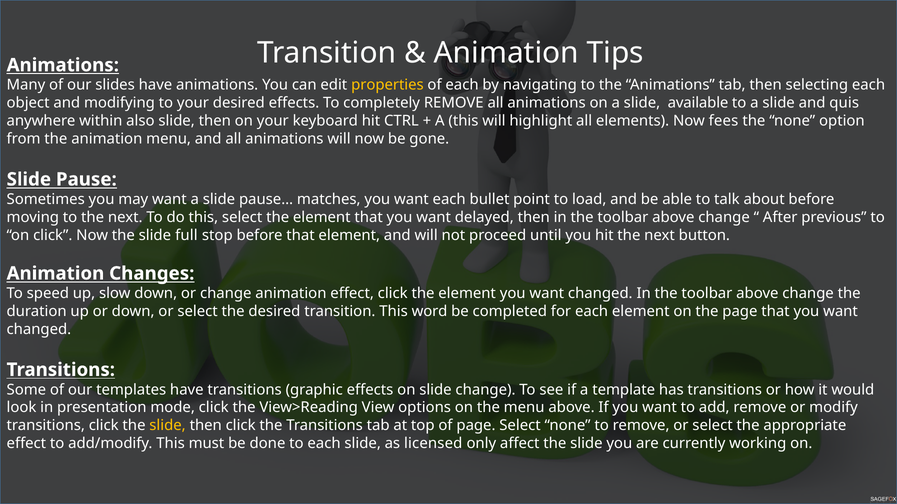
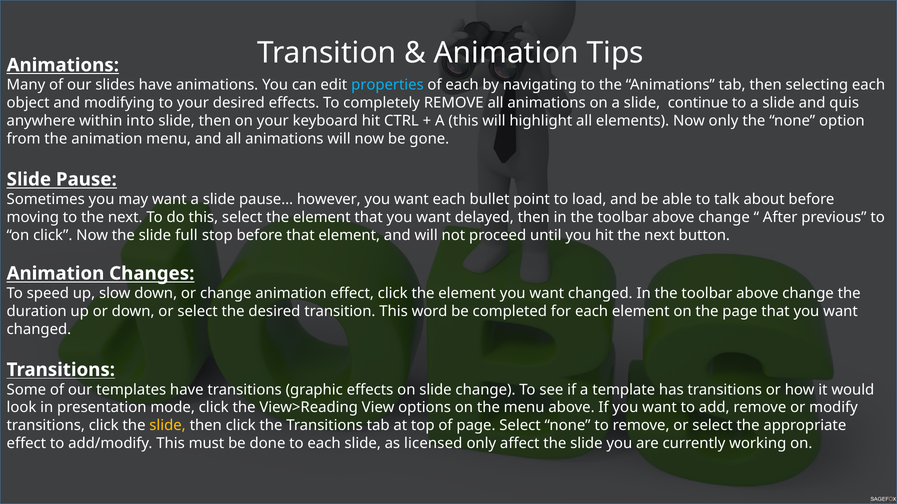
properties colour: yellow -> light blue
available: available -> continue
also: also -> into
Now fees: fees -> only
matches: matches -> however
